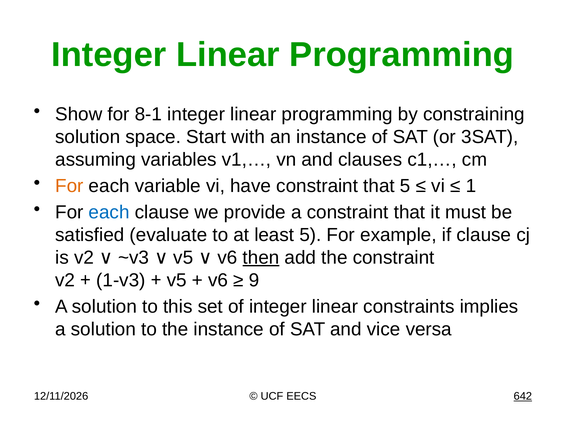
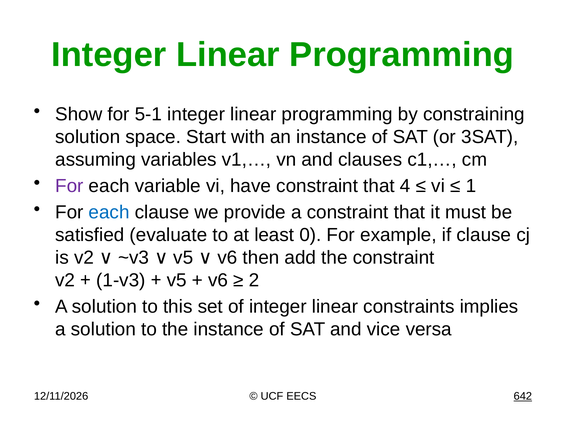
8-1: 8-1 -> 5-1
For at (69, 186) colour: orange -> purple
that 5: 5 -> 4
least 5: 5 -> 0
then underline: present -> none
9: 9 -> 2
